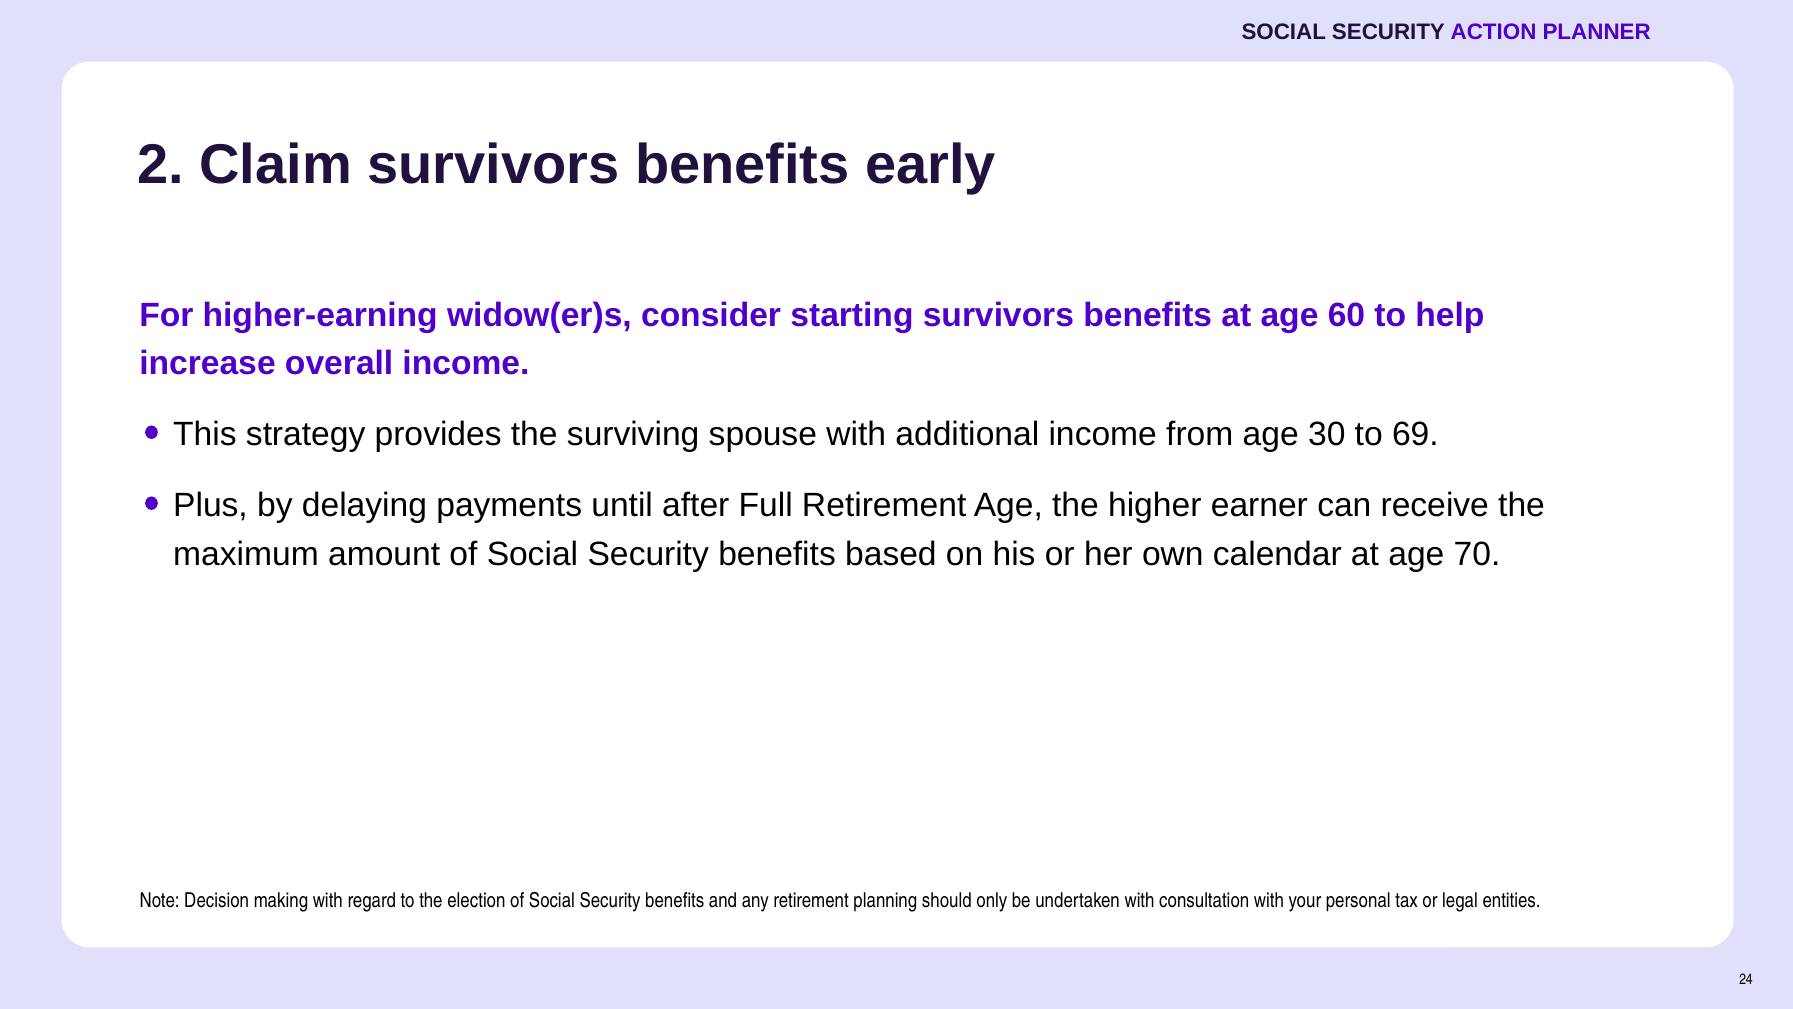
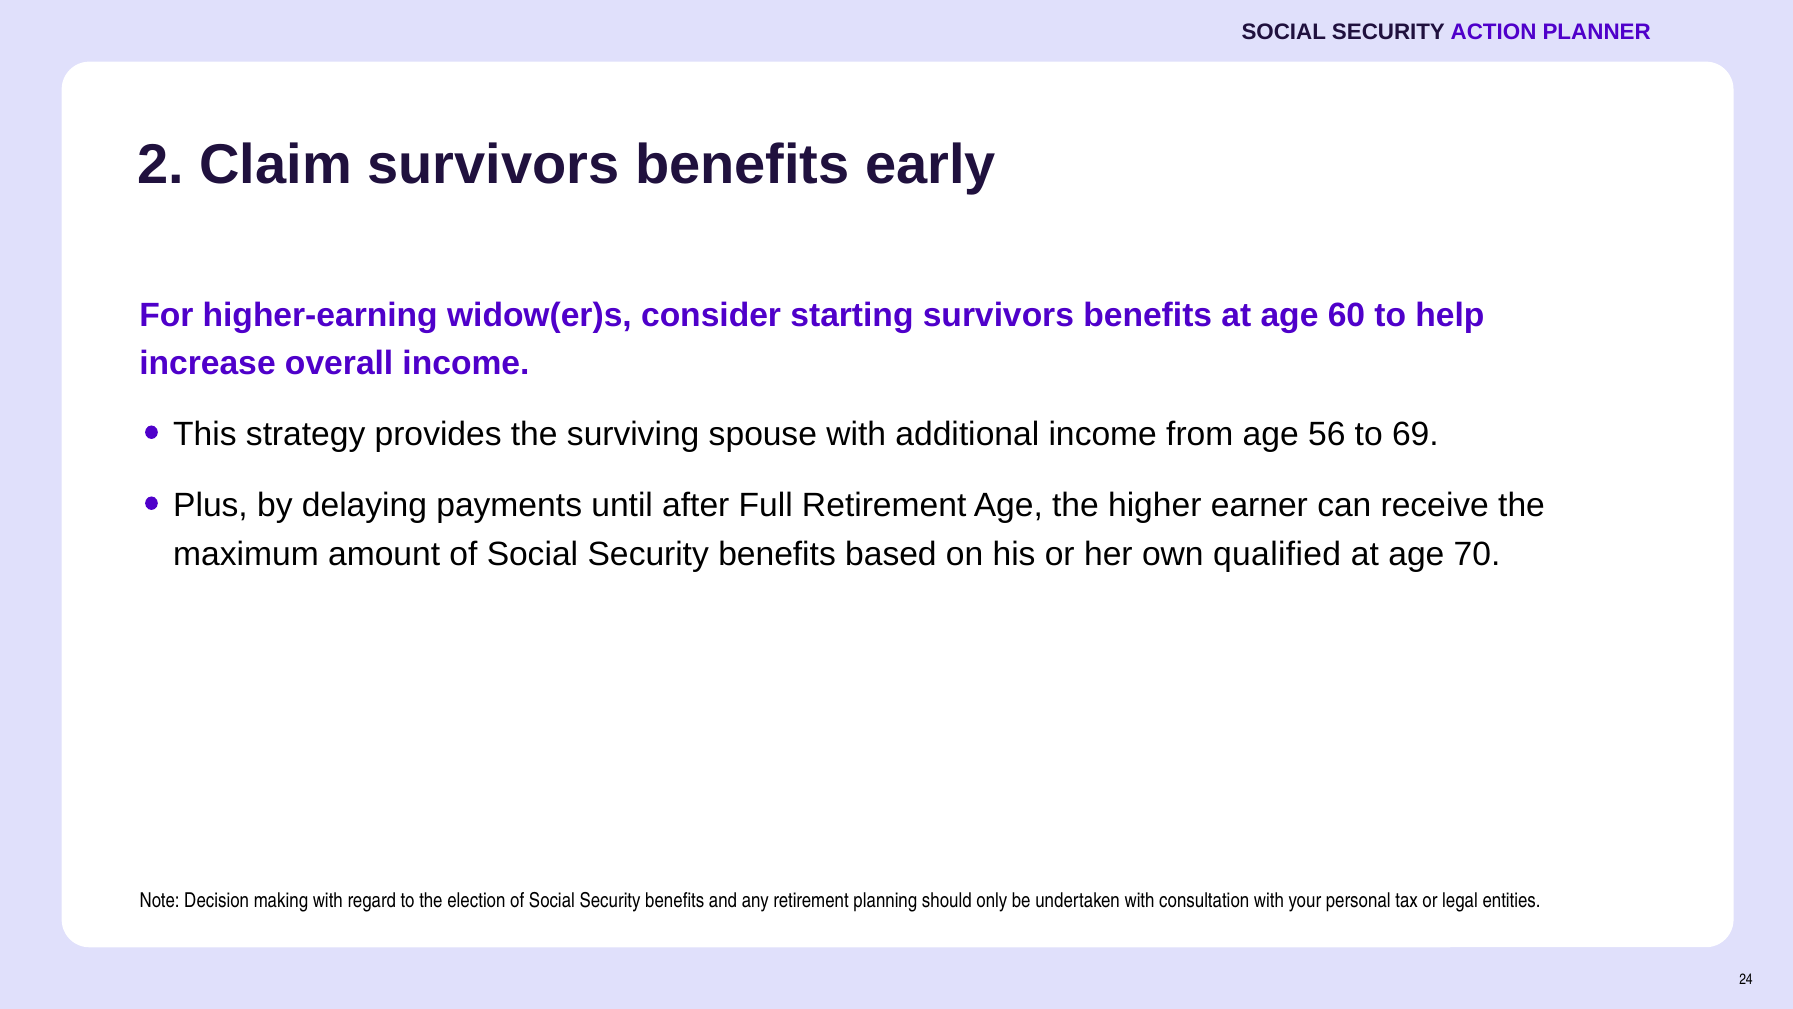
30: 30 -> 56
calendar: calendar -> qualified
